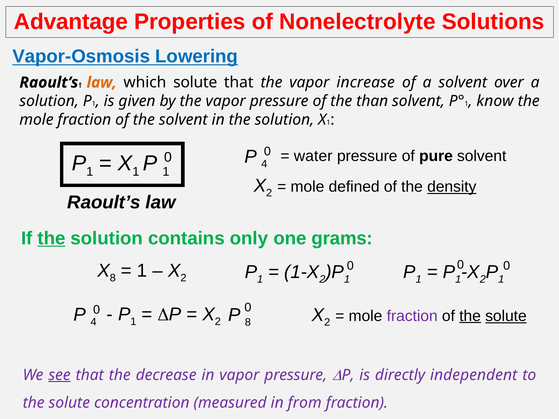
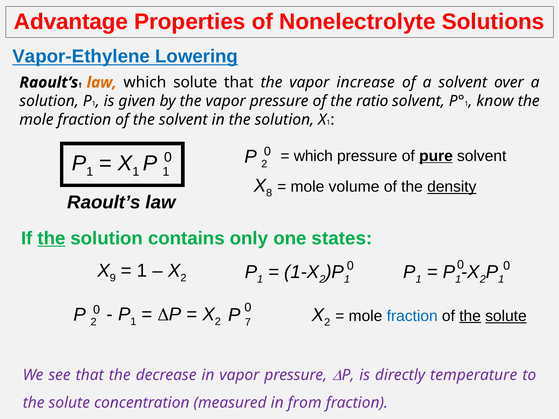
Vapor-Osmosis: Vapor-Osmosis -> Vapor-Ethylene
than: than -> ratio
water at (313, 156): water -> which
pure underline: none -> present
4 at (264, 164): 4 -> 2
2 at (269, 193): 2 -> 8
defined: defined -> volume
grams: grams -> states
8 at (113, 278): 8 -> 9
P 8: 8 -> 7
4 at (94, 322): 4 -> 2
fraction at (412, 316) colour: purple -> blue
see underline: present -> none
independent: independent -> temperature
